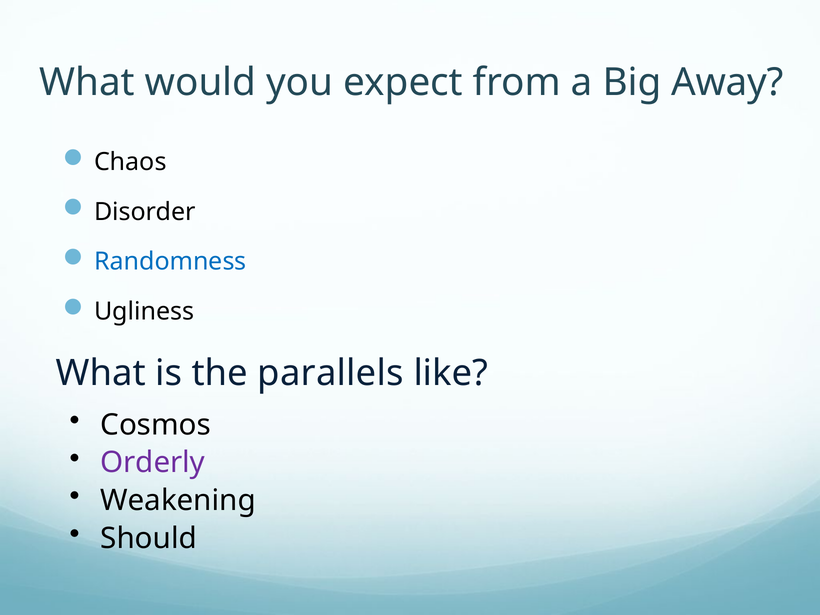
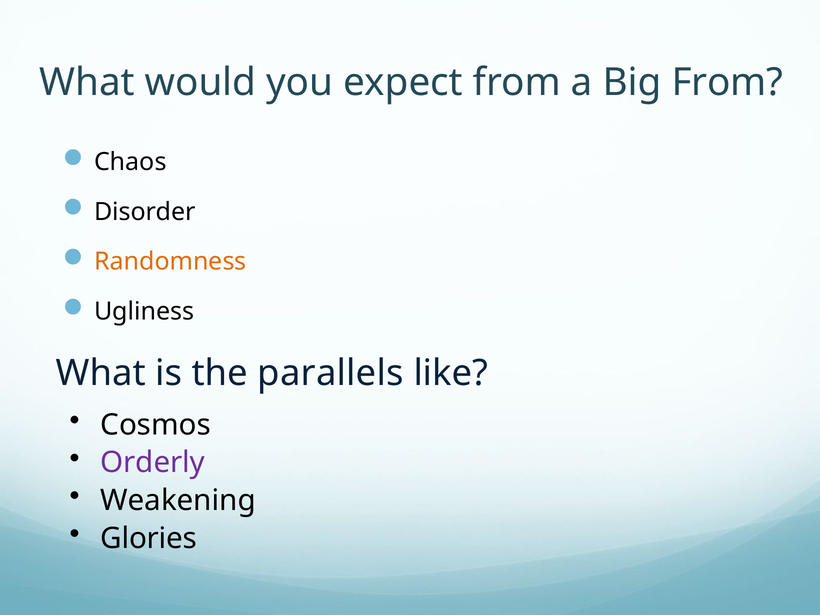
Big Away: Away -> From
Randomness colour: blue -> orange
Should: Should -> Glories
